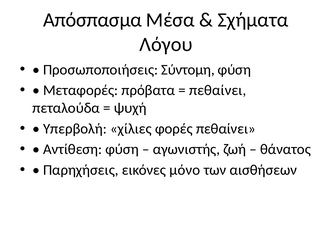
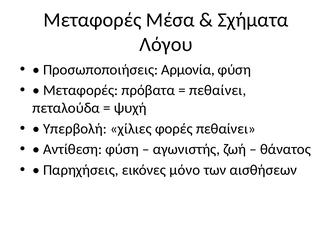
Απόσπασμα at (93, 20): Απόσπασμα -> Μεταφορές
Σύντομη: Σύντομη -> Αρμονία
